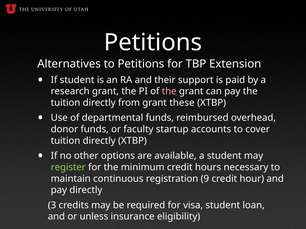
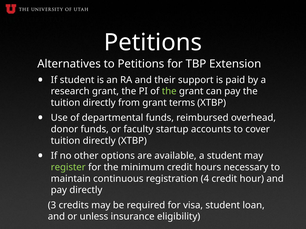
the at (169, 92) colour: pink -> light green
these: these -> terms
9: 9 -> 4
